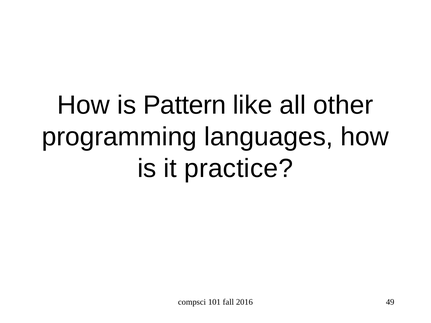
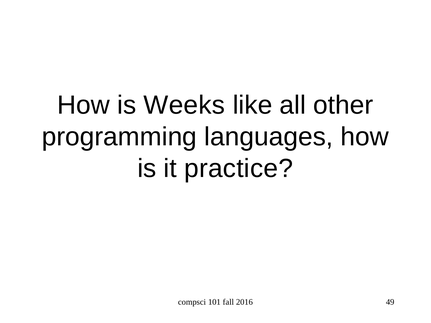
Pattern: Pattern -> Weeks
